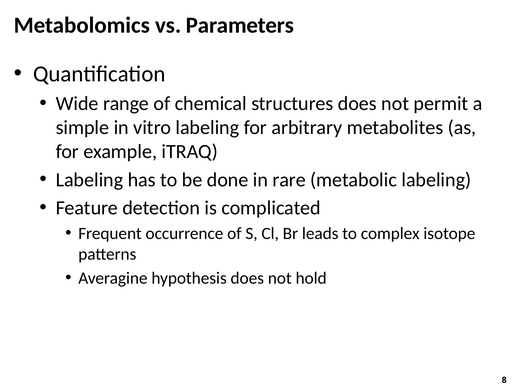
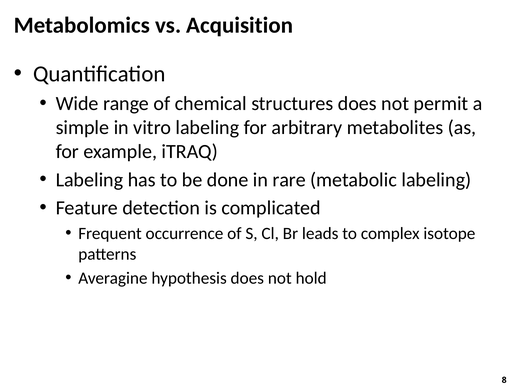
Parameters: Parameters -> Acquisition
